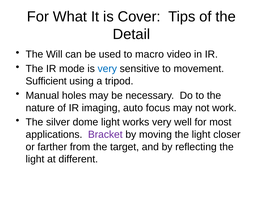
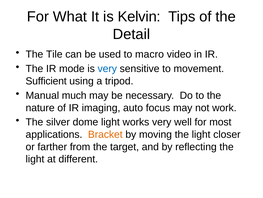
Cover: Cover -> Kelvin
Will: Will -> Tile
holes: holes -> much
Bracket colour: purple -> orange
